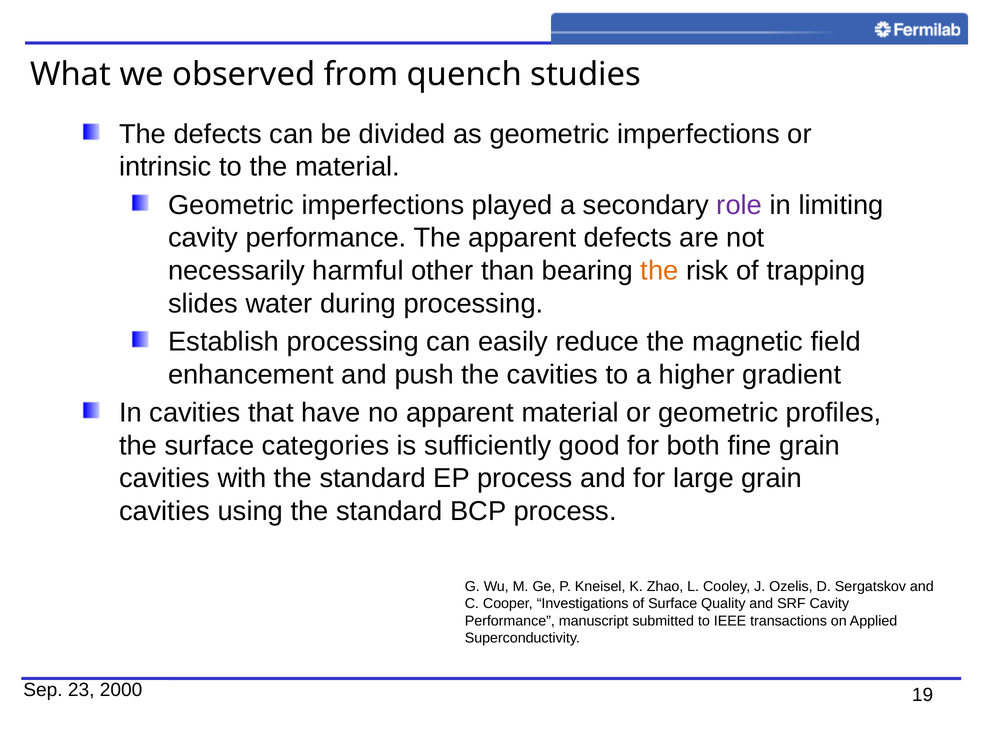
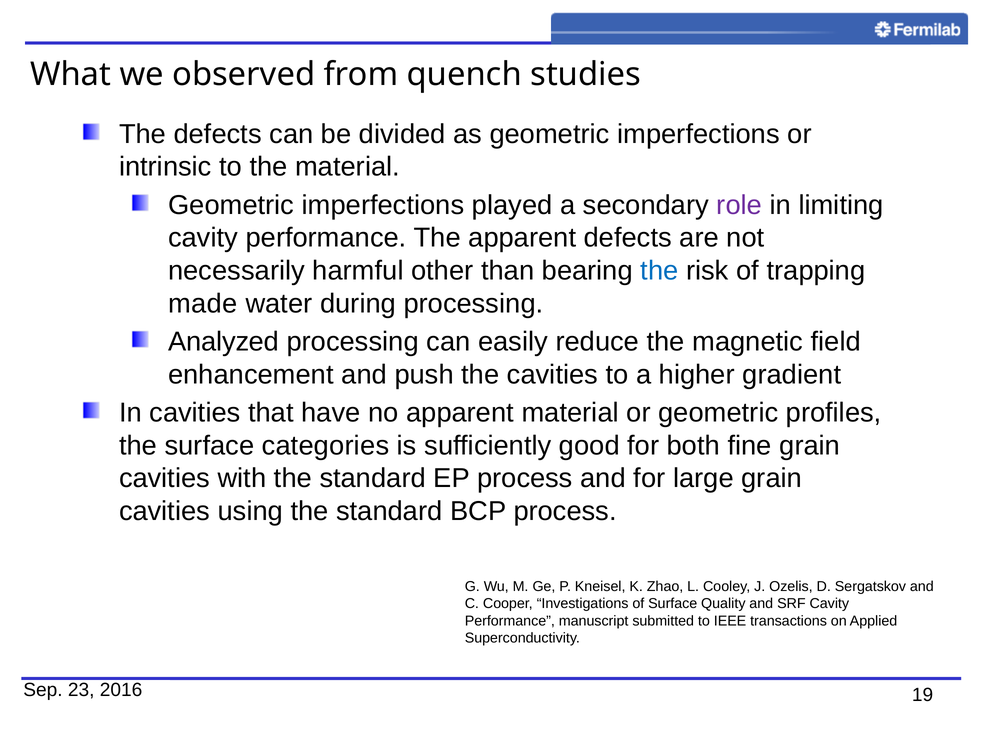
the at (659, 271) colour: orange -> blue
slides: slides -> made
Establish: Establish -> Analyzed
2000: 2000 -> 2016
